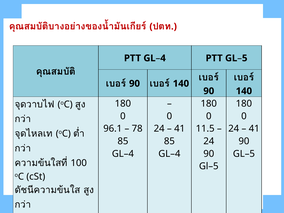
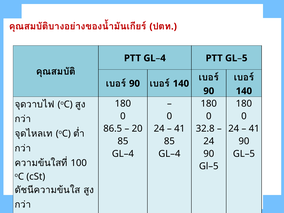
96.1: 96.1 -> 86.5
78: 78 -> 20
11.5: 11.5 -> 32.8
